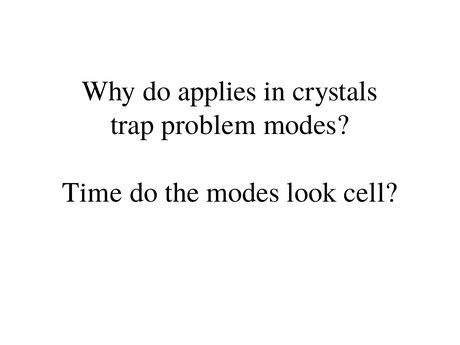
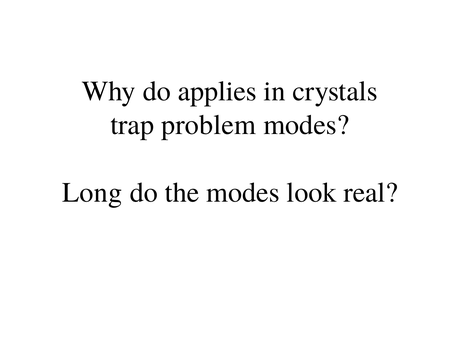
Time: Time -> Long
cell: cell -> real
